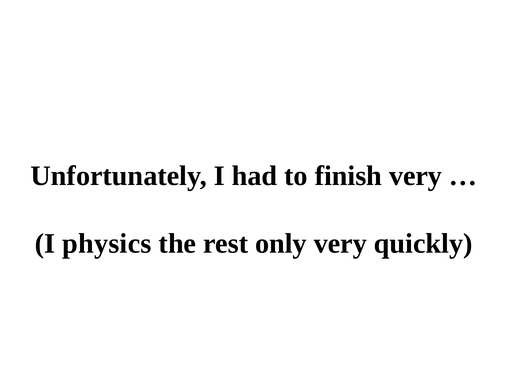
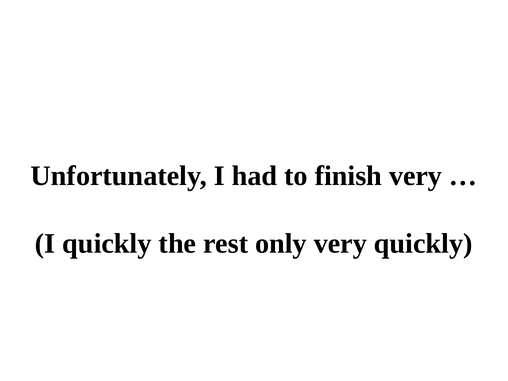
I physics: physics -> quickly
